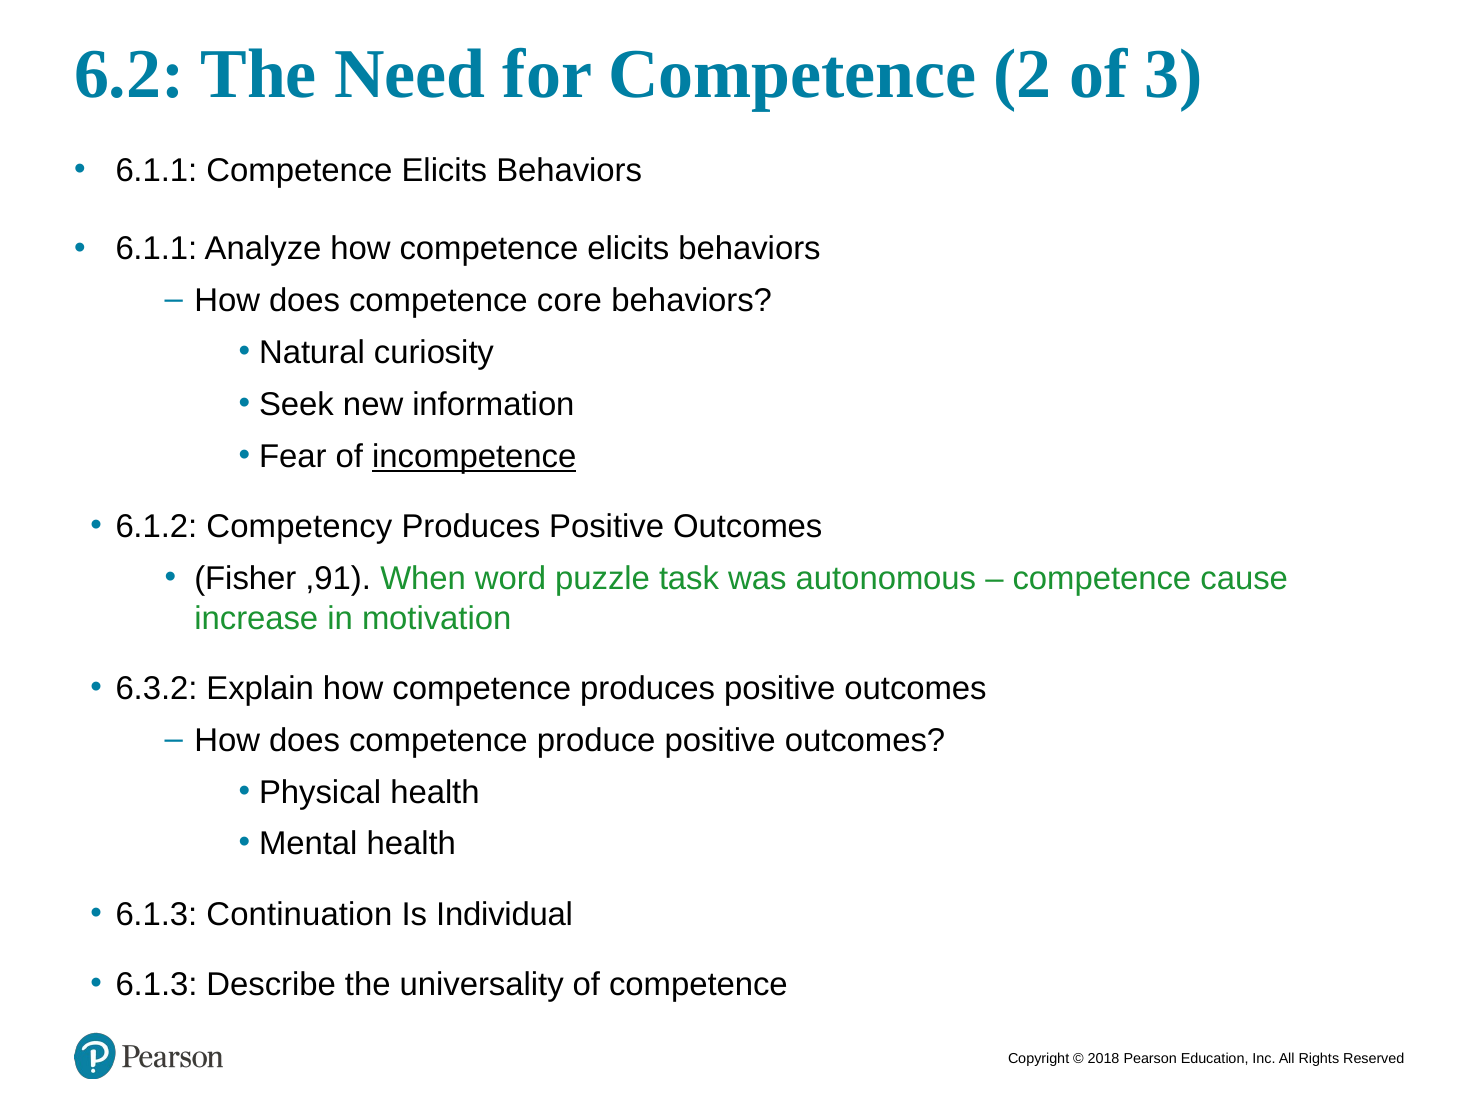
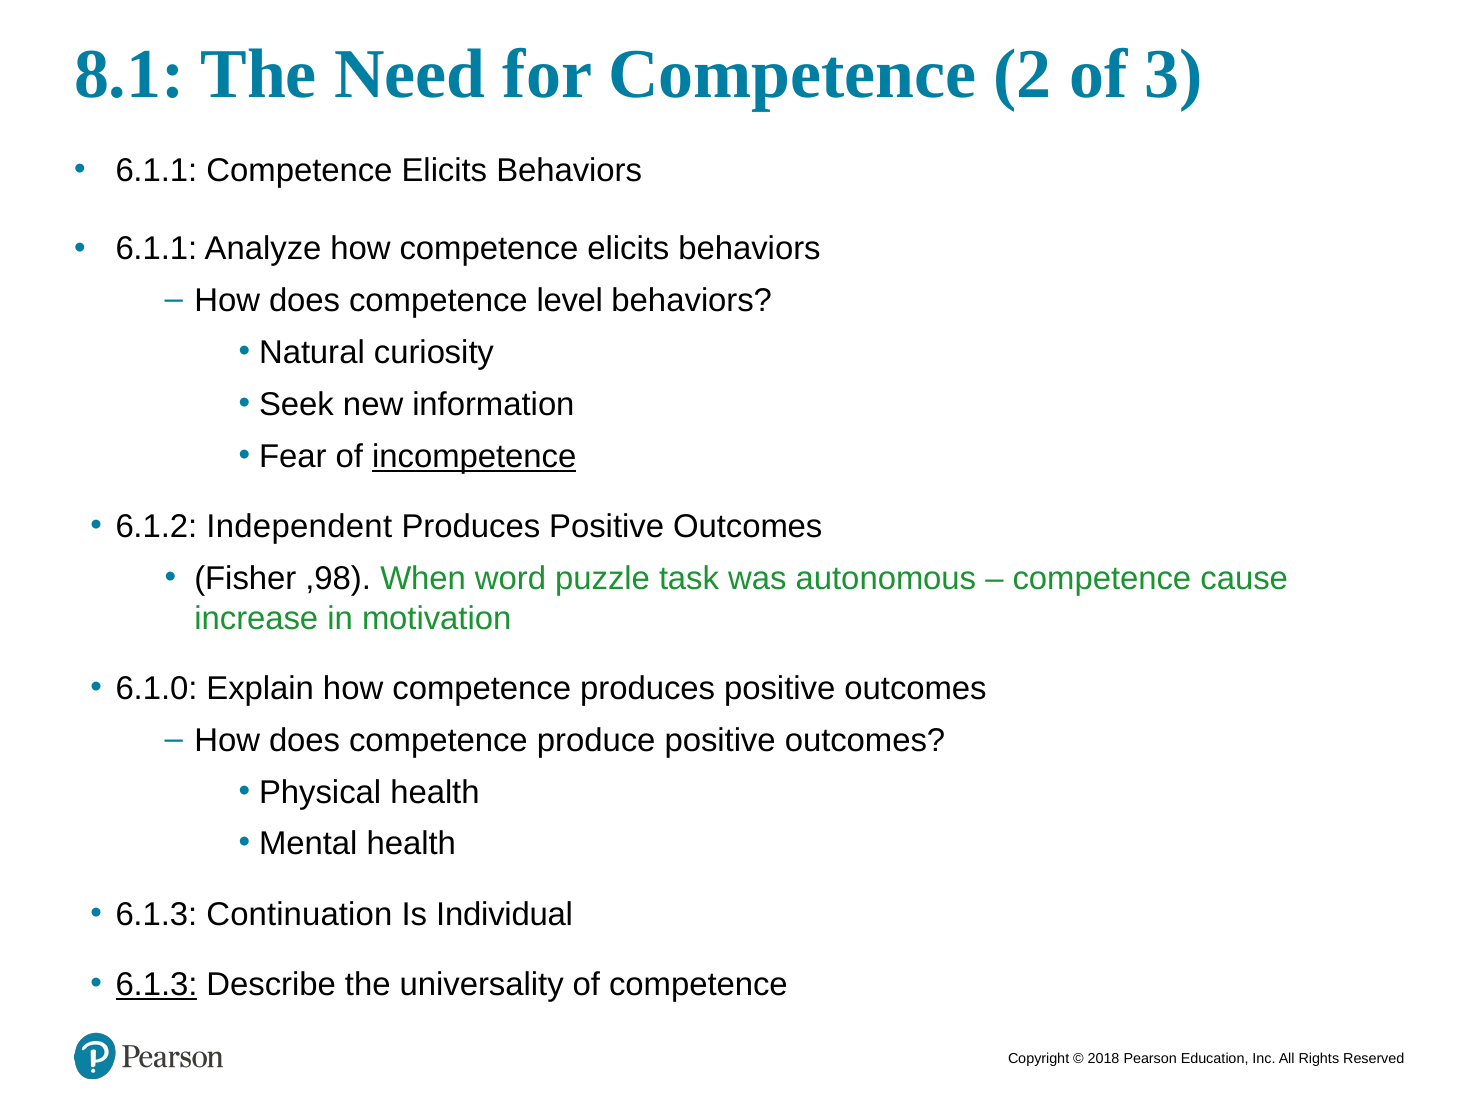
6.2: 6.2 -> 8.1
core: core -> level
Competency: Competency -> Independent
,91: ,91 -> ,98
6.3.2: 6.3.2 -> 6.1.0
6.1.3 at (156, 985) underline: none -> present
